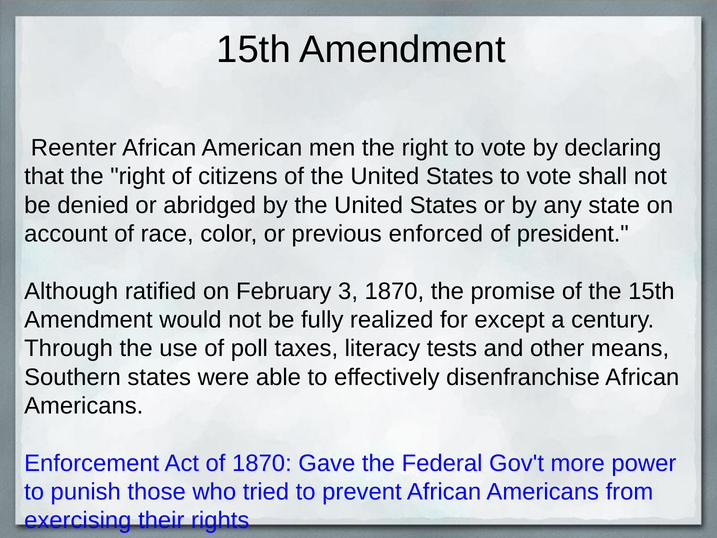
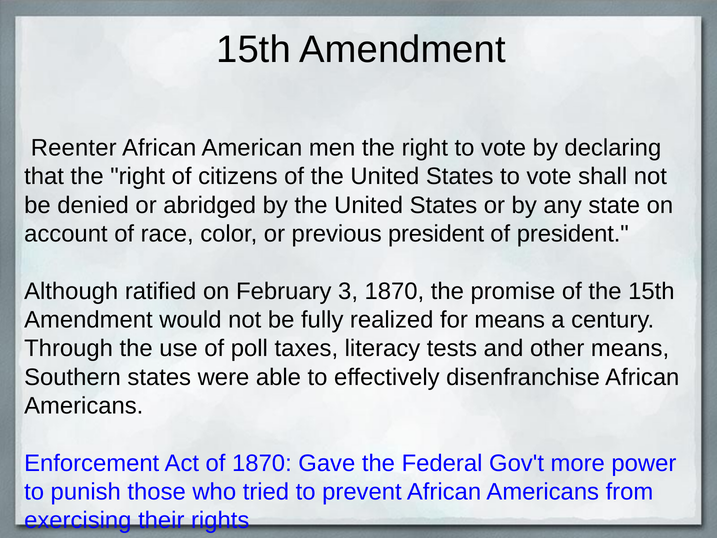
previous enforced: enforced -> president
for except: except -> means
